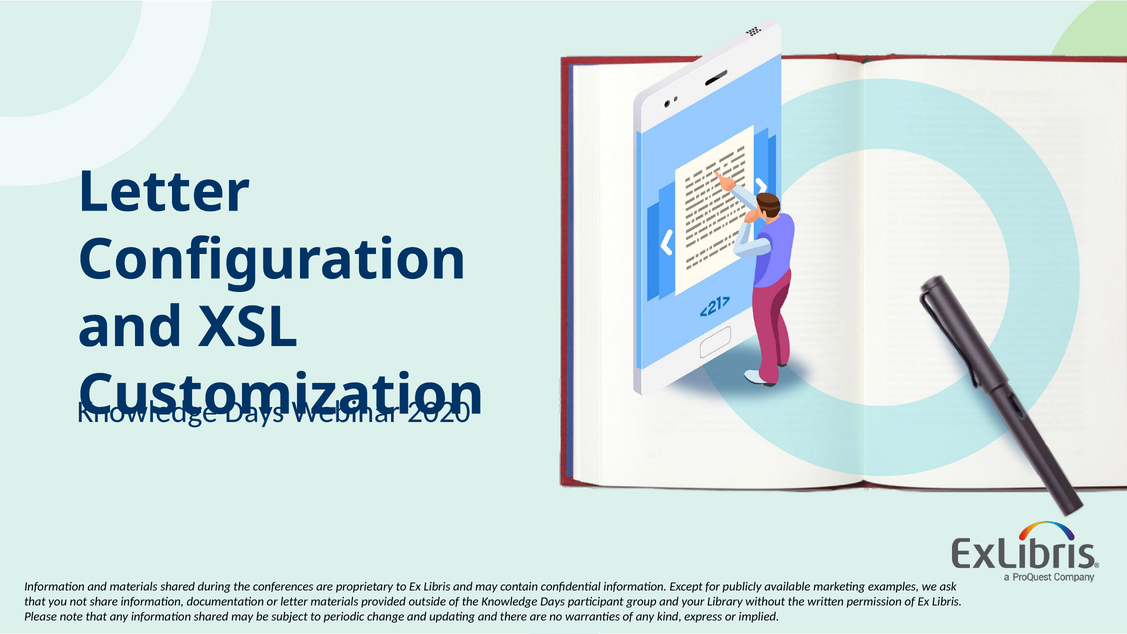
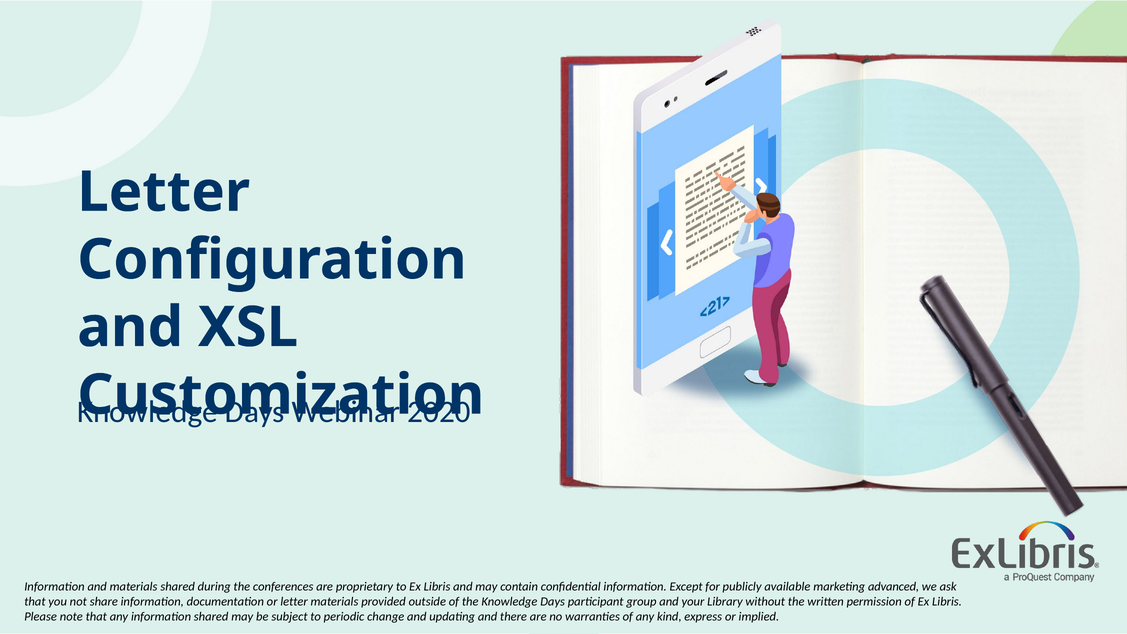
examples: examples -> advanced
